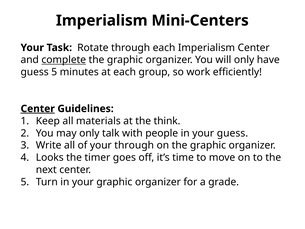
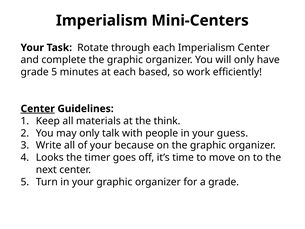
complete underline: present -> none
guess at (35, 72): guess -> grade
group: group -> based
your through: through -> because
